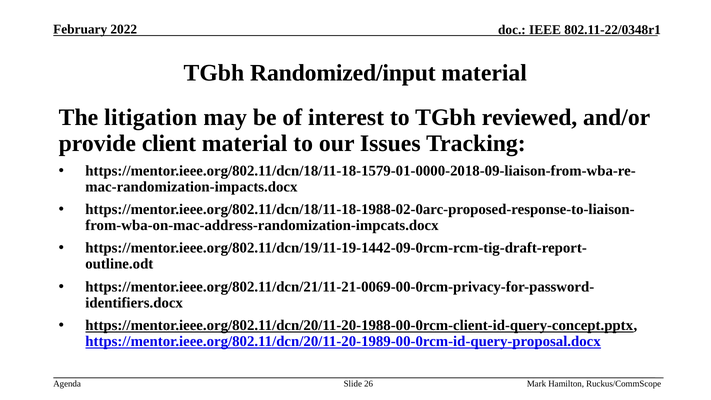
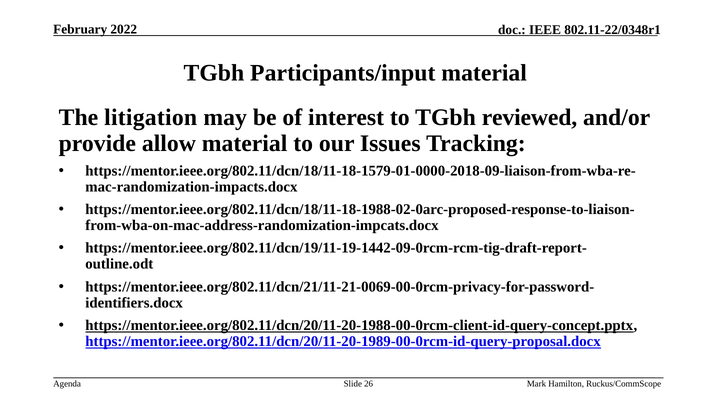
Randomized/input: Randomized/input -> Participants/input
client: client -> allow
